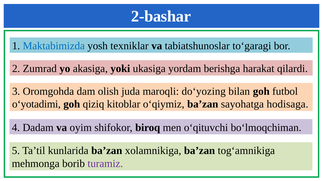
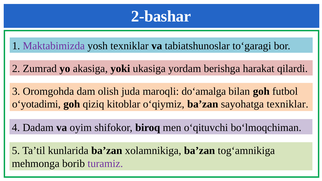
Maktabimizda colour: blue -> purple
do‘yozing: do‘yozing -> do‘amalga
sayohatga hodisaga: hodisaga -> texniklar
